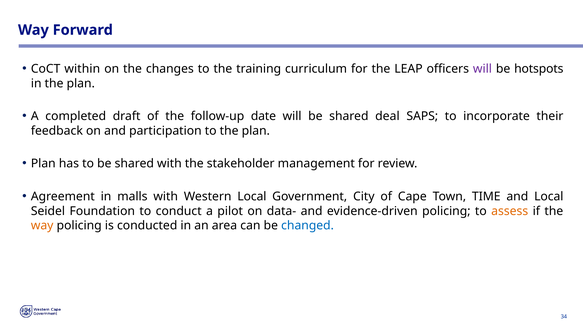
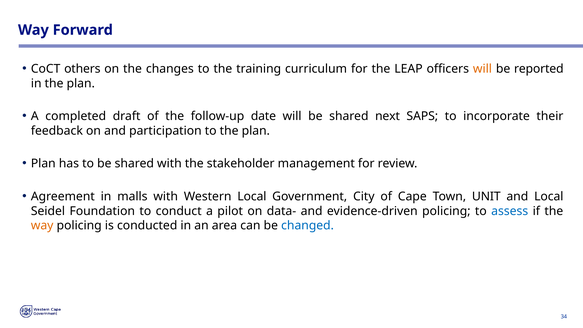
within: within -> others
will at (482, 69) colour: purple -> orange
hotspots: hotspots -> reported
deal: deal -> next
TIME: TIME -> UNIT
assess colour: orange -> blue
